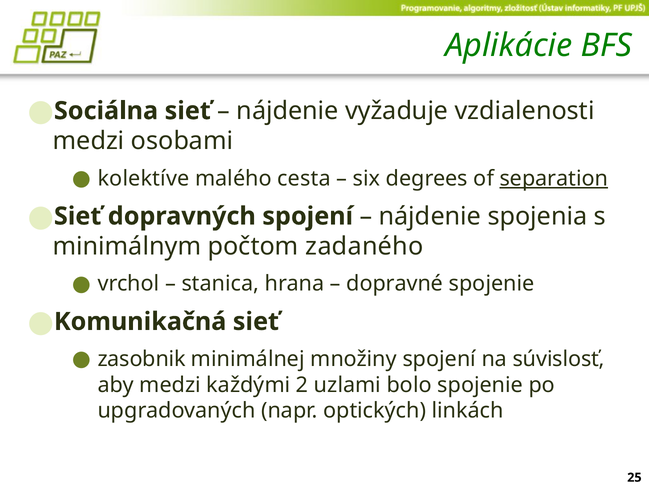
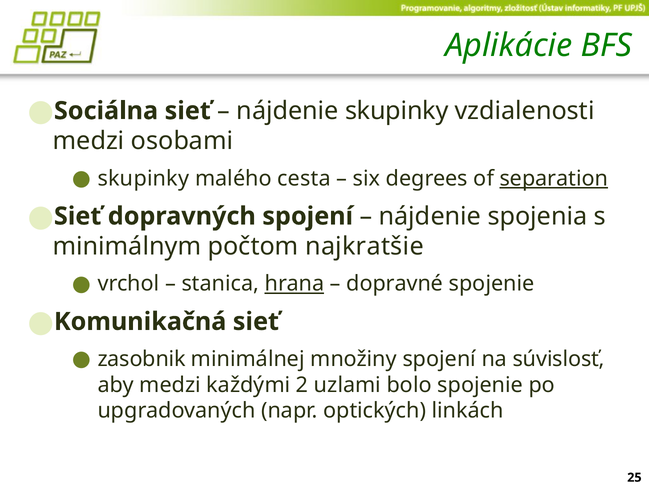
nájdenie vyžaduje: vyžaduje -> skupinky
kolektíve at (143, 178): kolektíve -> skupinky
zadaného: zadaného -> najkratšie
hrana underline: none -> present
